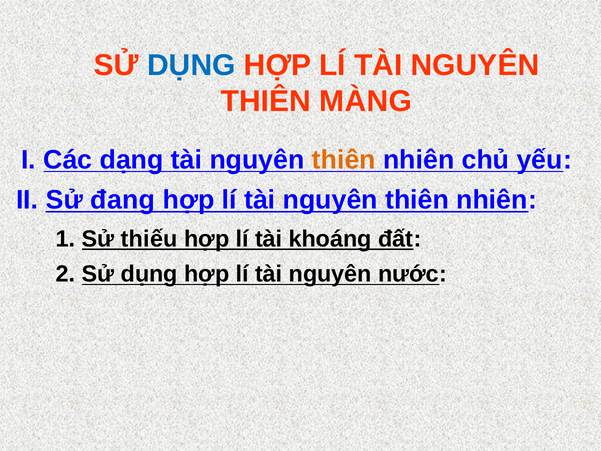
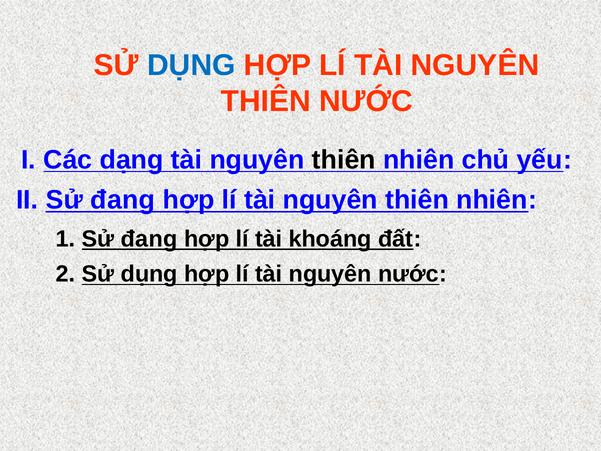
THIÊN MÀNG: MÀNG -> NƯỚC
thiên at (344, 160) colour: orange -> black
1 Sử thiếu: thiếu -> đang
